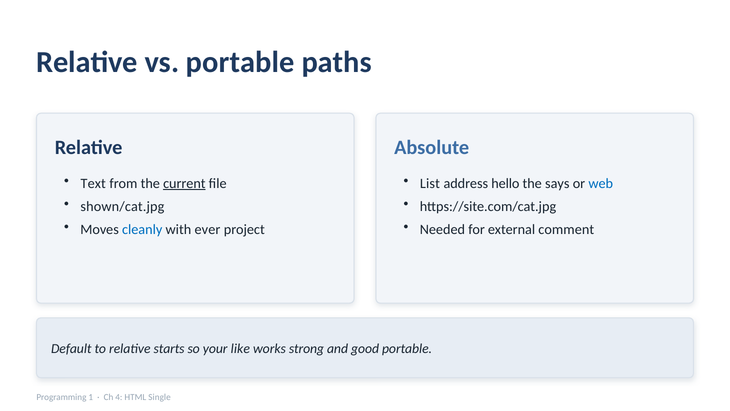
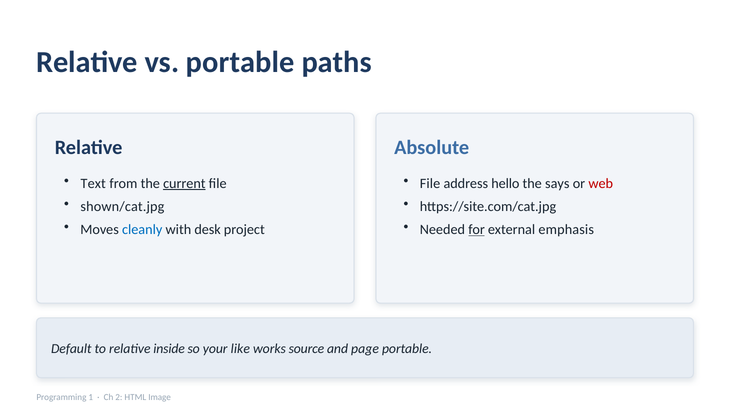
List at (430, 183): List -> File
web colour: blue -> red
ever: ever -> desk
for underline: none -> present
comment: comment -> emphasis
starts: starts -> inside
strong: strong -> source
good: good -> page
4: 4 -> 2
Single: Single -> Image
